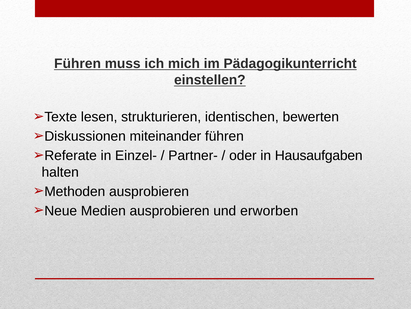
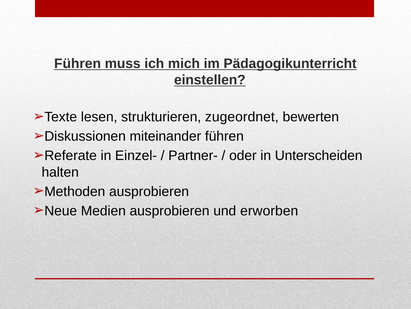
identischen: identischen -> zugeordnet
Hausaufgaben: Hausaufgaben -> Unterscheiden
